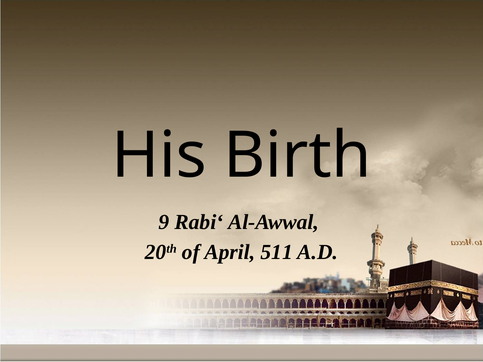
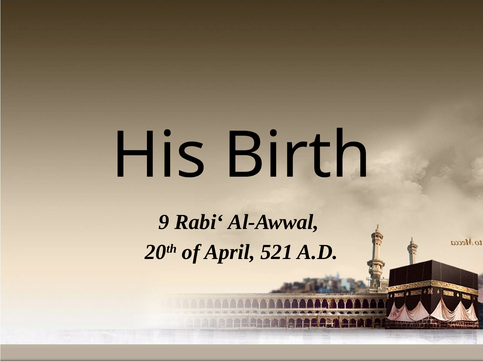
511: 511 -> 521
